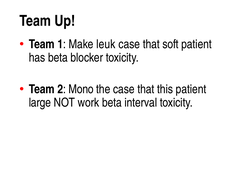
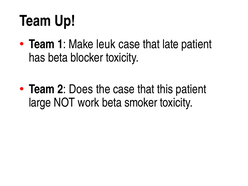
soft: soft -> late
Mono: Mono -> Does
interval: interval -> smoker
